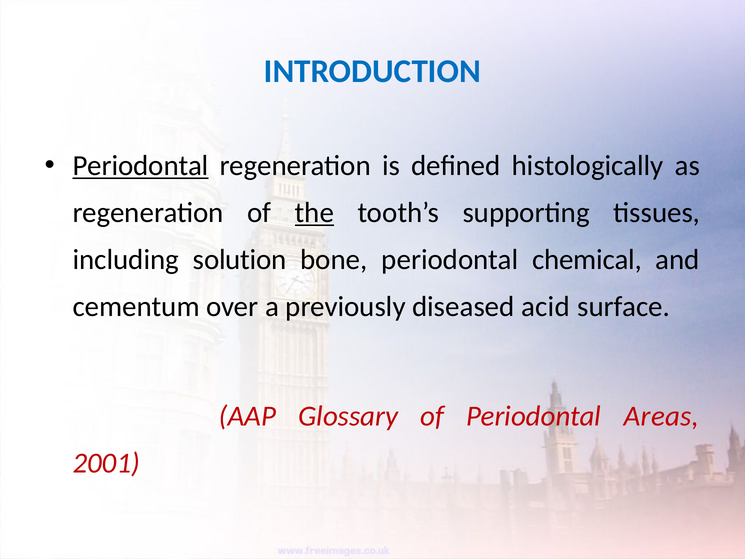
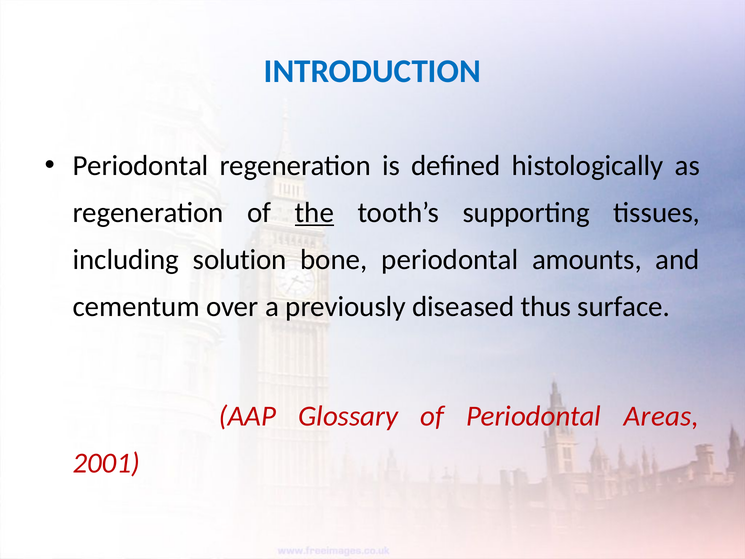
Periodontal at (141, 166) underline: present -> none
chemical: chemical -> amounts
acid: acid -> thus
